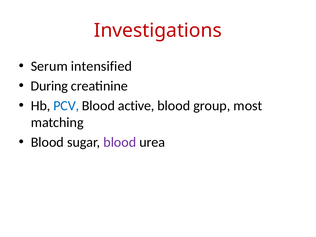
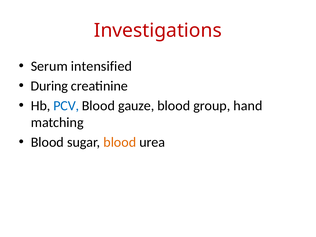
active: active -> gauze
most: most -> hand
blood at (120, 142) colour: purple -> orange
